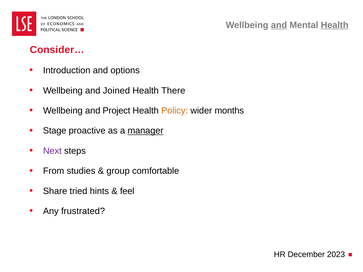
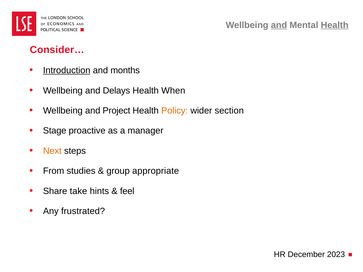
Introduction underline: none -> present
options: options -> months
Joined: Joined -> Delays
There: There -> When
months: months -> section
manager underline: present -> none
Next colour: purple -> orange
comfortable: comfortable -> appropriate
tried: tried -> take
